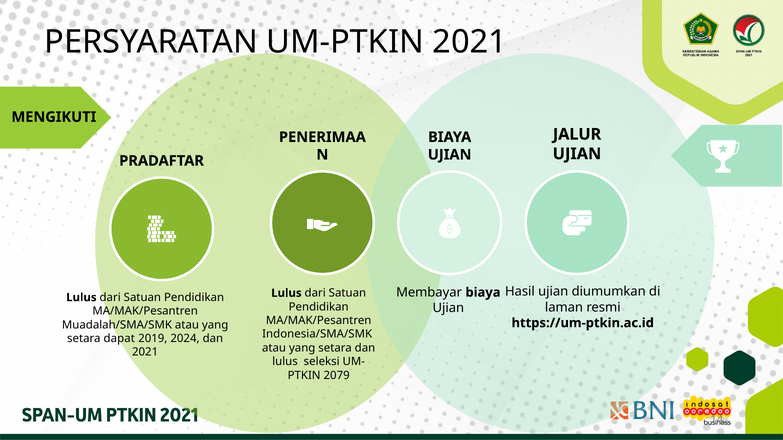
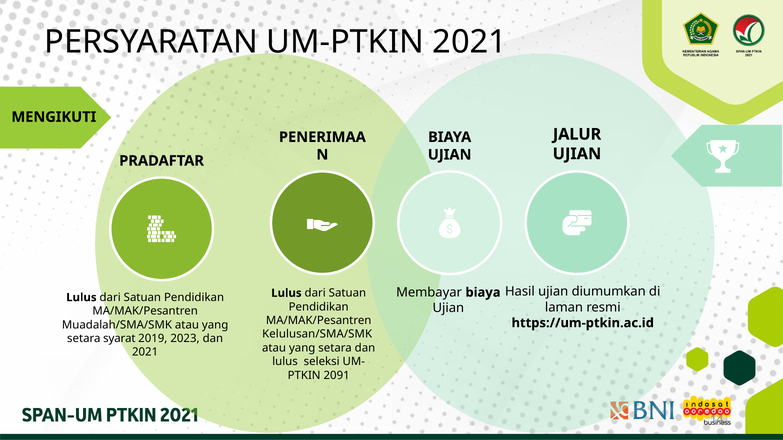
Indonesia/SMA/SMK: Indonesia/SMA/SMK -> Kelulusan/SMA/SMK
dapat: dapat -> syarat
2024: 2024 -> 2023
2079: 2079 -> 2091
